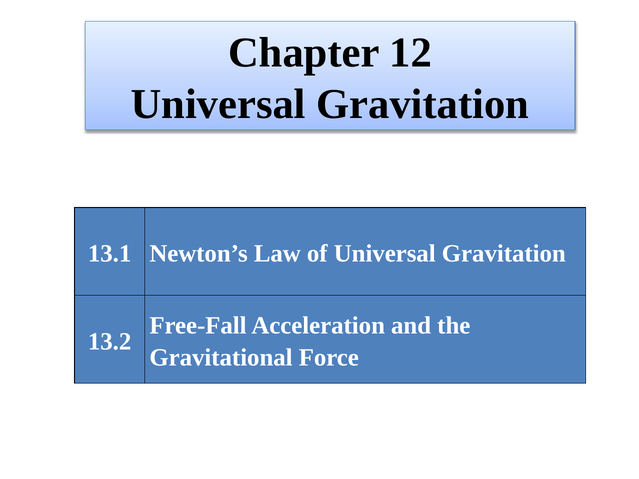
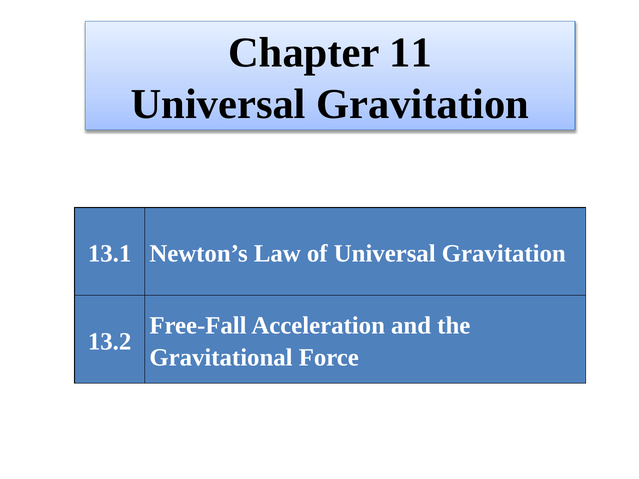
12: 12 -> 11
